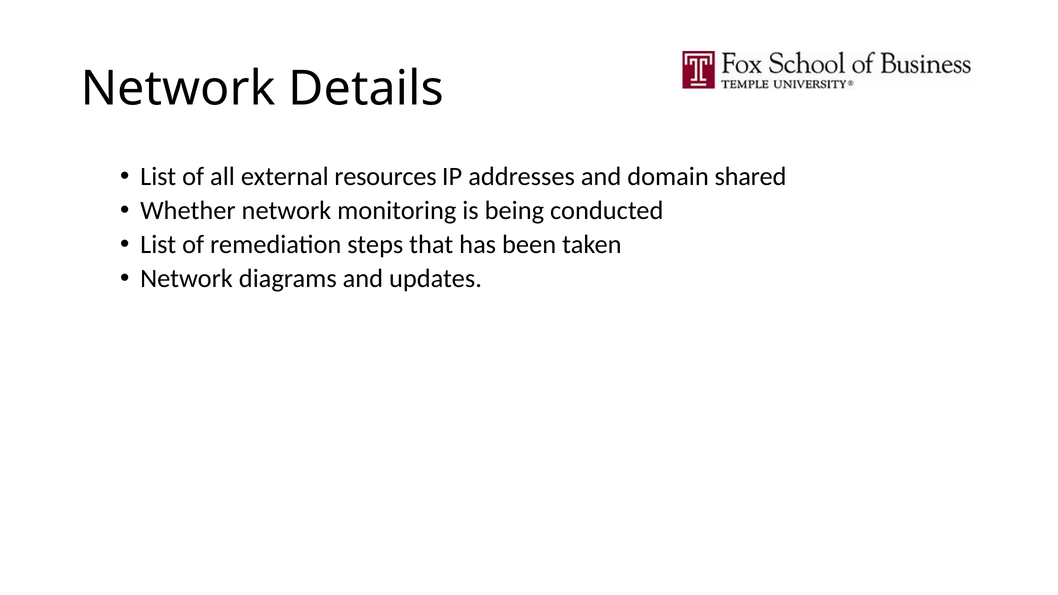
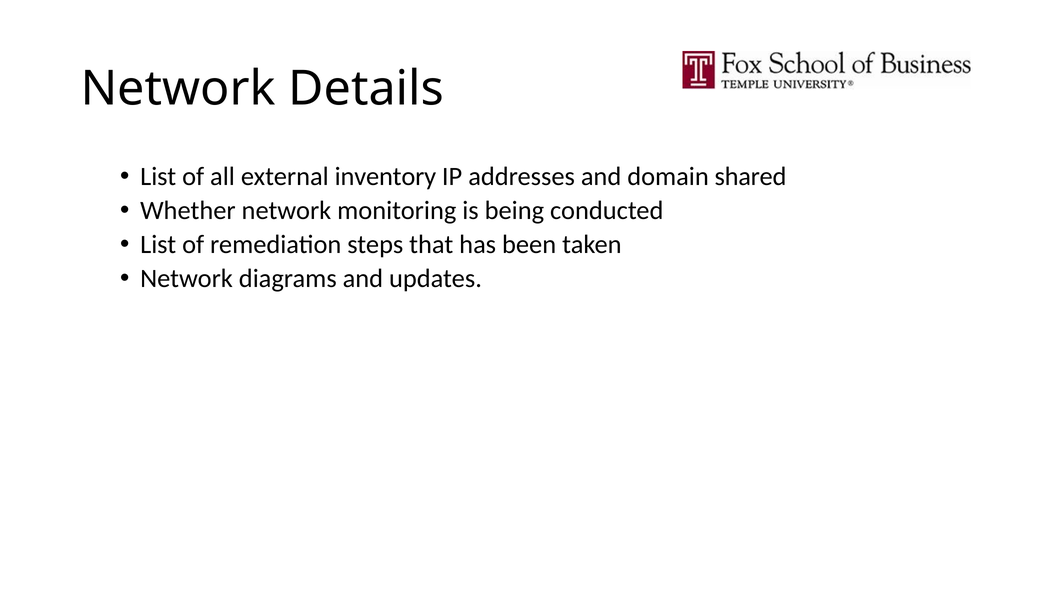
resources: resources -> inventory
